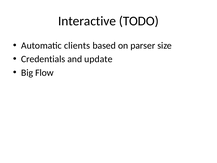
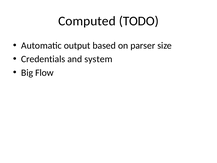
Interactive: Interactive -> Computed
clients: clients -> output
update: update -> system
